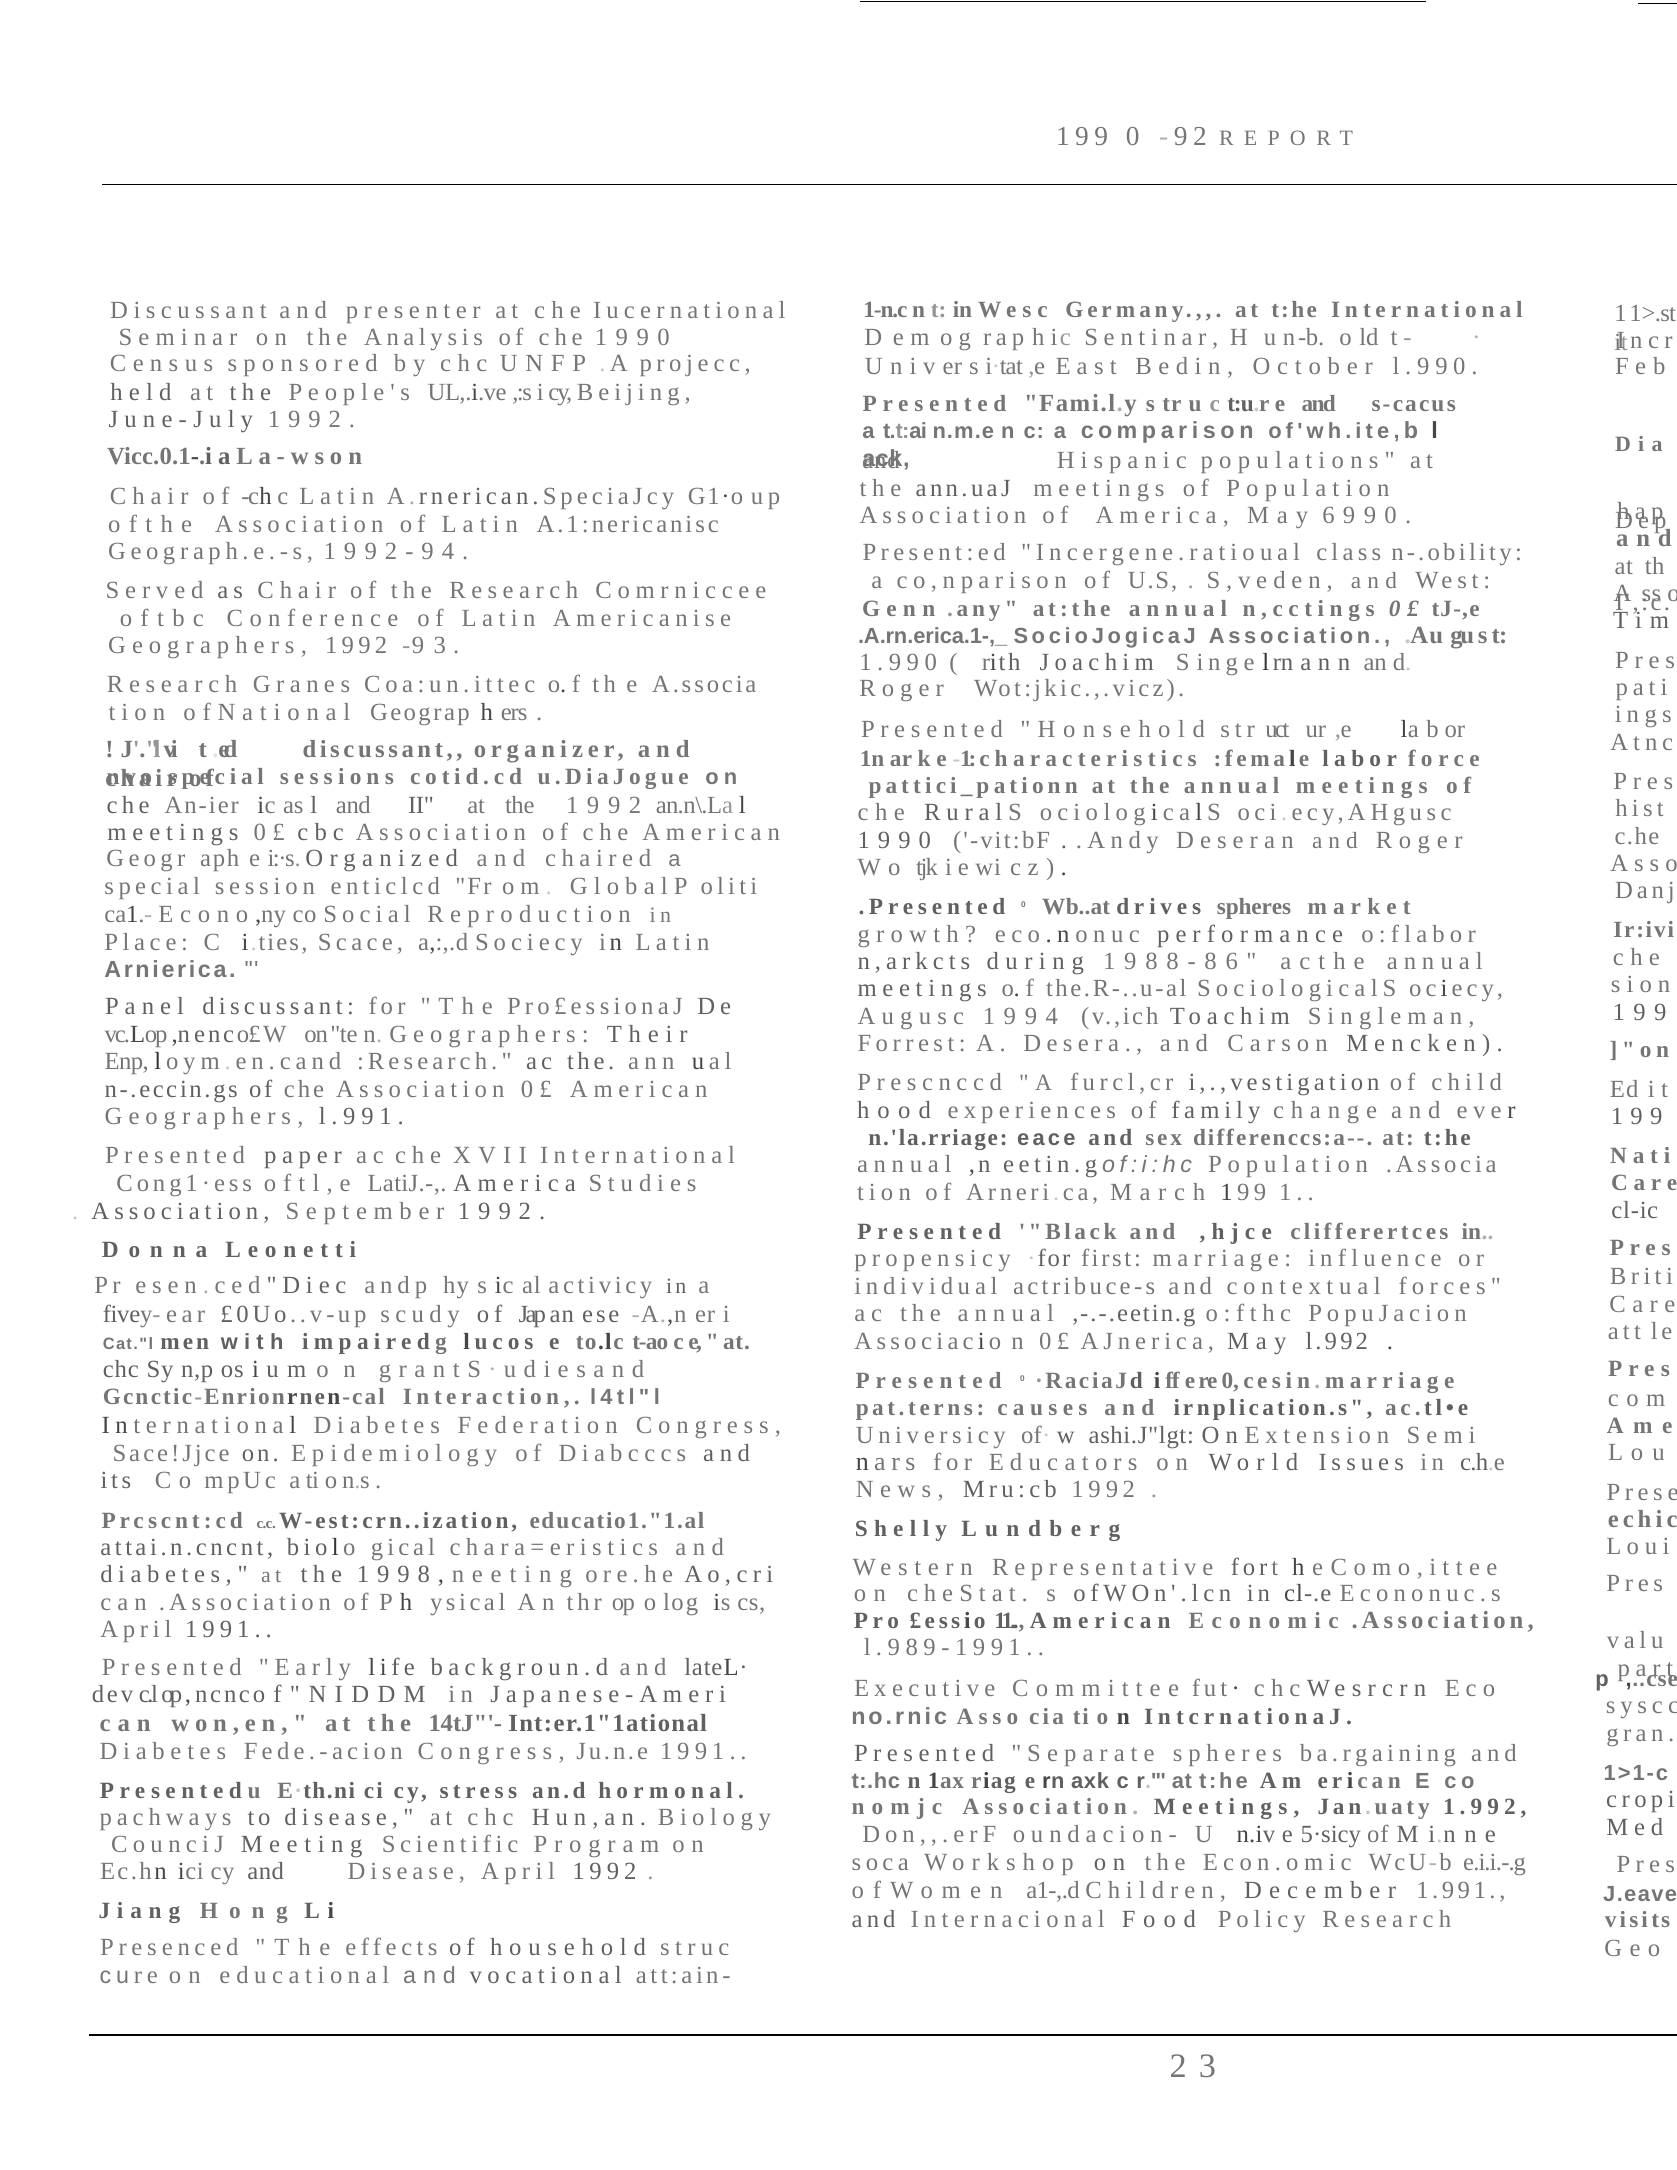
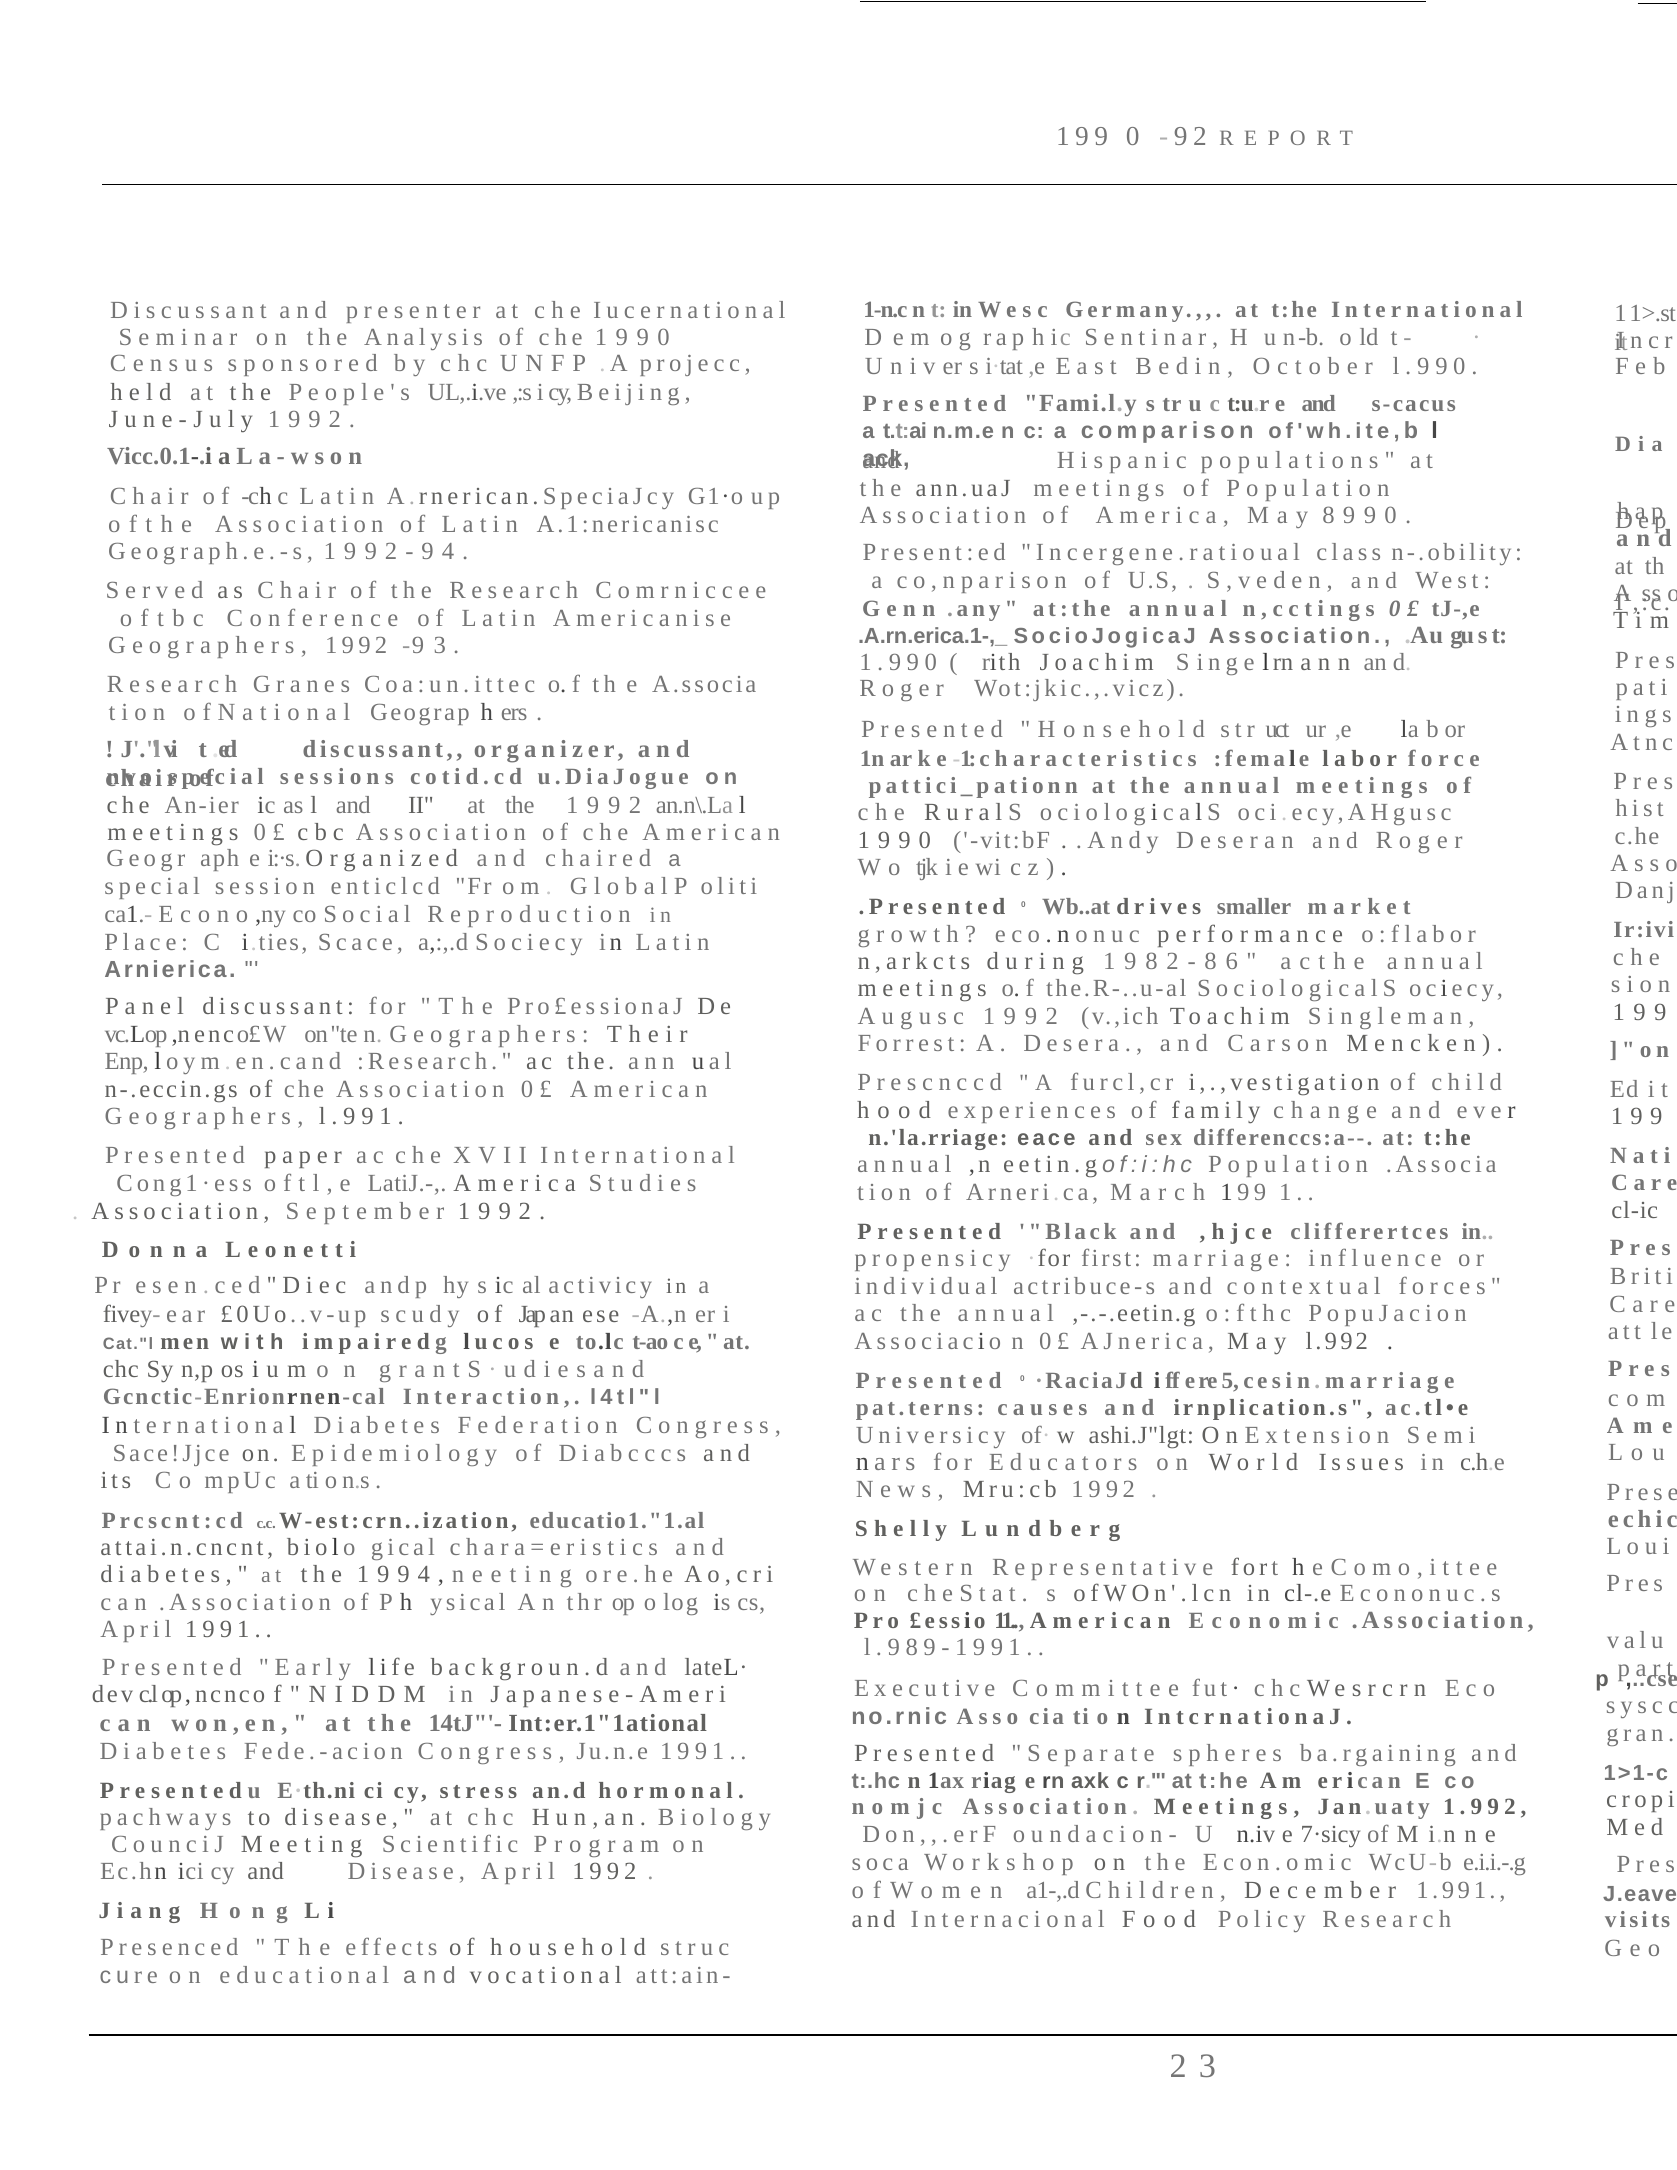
6 at (1328, 515): 6 -> 8
drives spheres: spheres -> smaller
8 at (1172, 961): 8 -> 2
4 at (1052, 1016): 4 -> 2
re 0: 0 -> 5
8 at (424, 1575): 8 -> 4
5·sicy: 5·sicy -> 7·sicy
